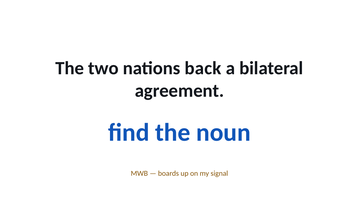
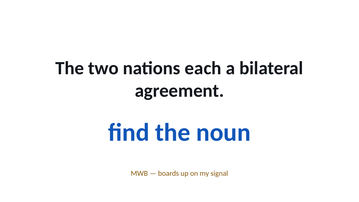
back: back -> each
